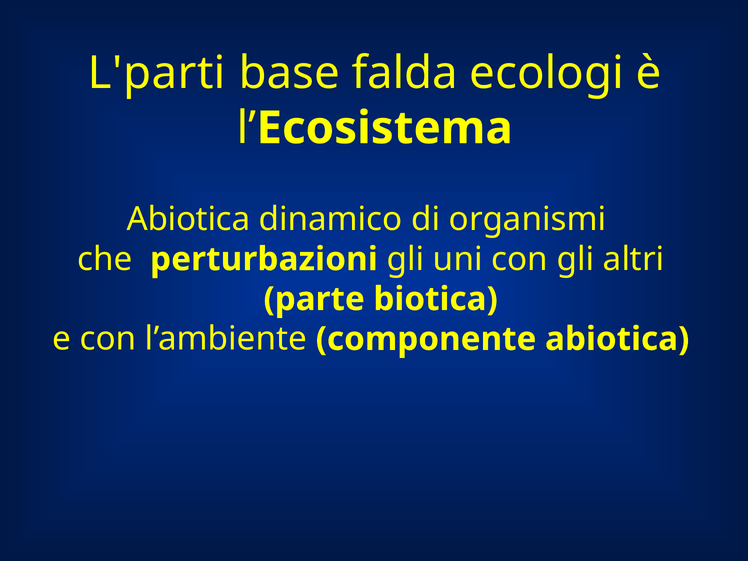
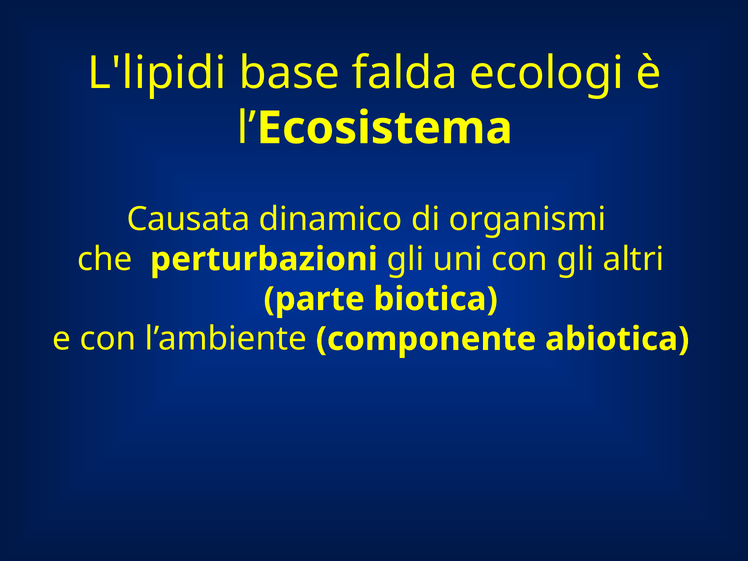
L'parti: L'parti -> L'lipidi
Abiotica at (188, 219): Abiotica -> Causata
